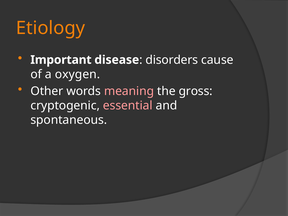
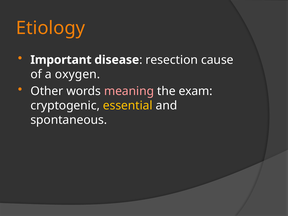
disorders: disorders -> resection
gross: gross -> exam
essential colour: pink -> yellow
